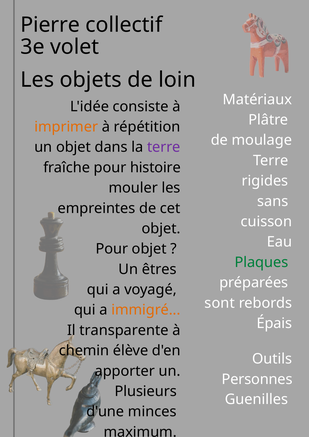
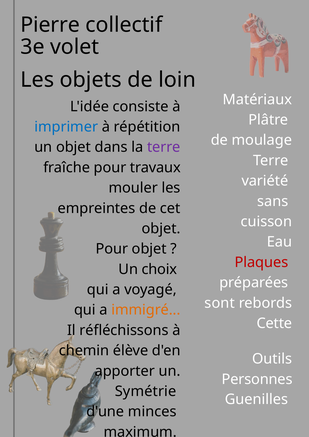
imprimer colour: orange -> blue
histoire: histoire -> travaux
rigides: rigides -> variété
Plaques colour: green -> red
êtres: êtres -> choix
Épais: Épais -> Cette
transparente: transparente -> réfléchissons
Plusieurs: Plusieurs -> Symétrie
